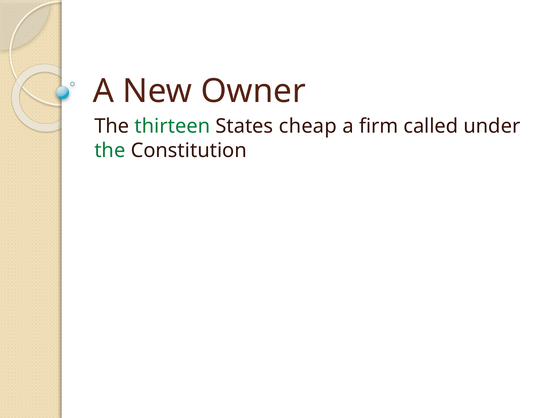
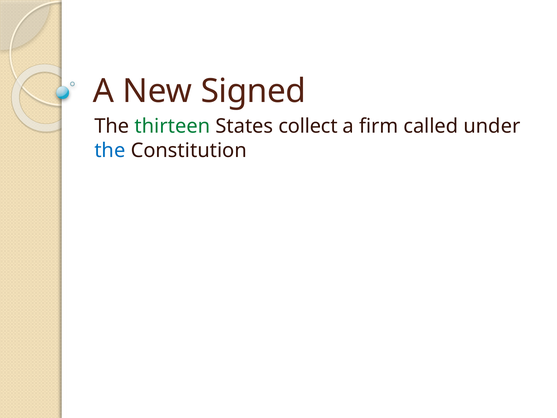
Owner: Owner -> Signed
cheap: cheap -> collect
the at (110, 150) colour: green -> blue
